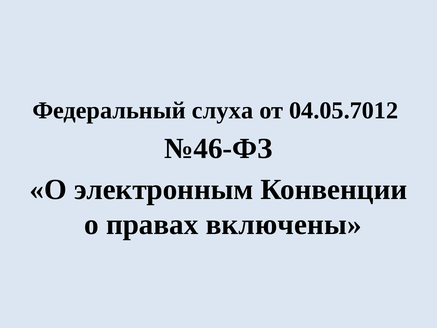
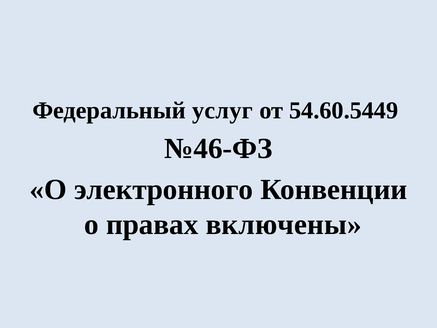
слуха: слуха -> услуг
04.05.7012: 04.05.7012 -> 54.60.5449
электронным: электронным -> электронного
